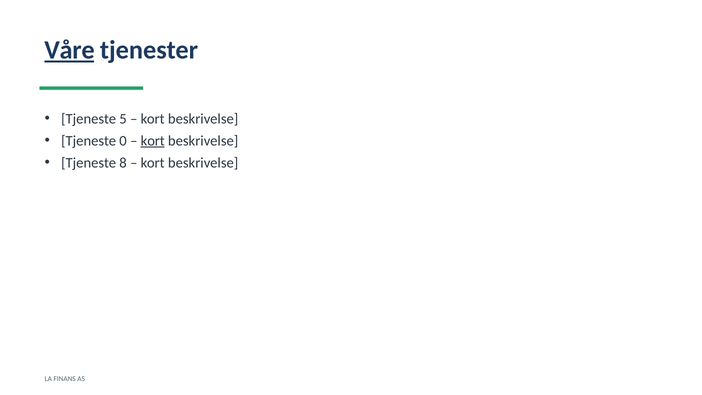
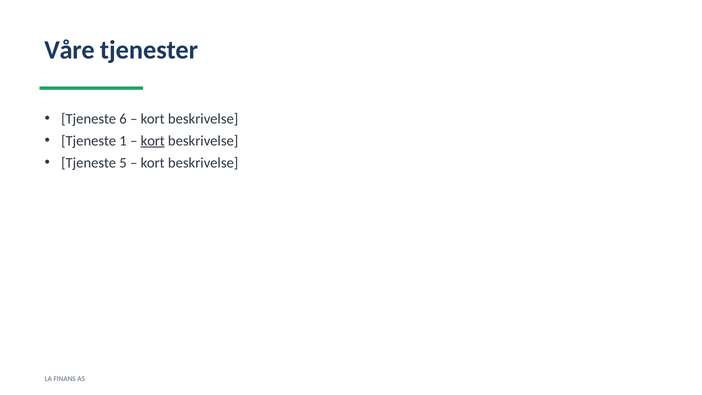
Våre underline: present -> none
5: 5 -> 6
0: 0 -> 1
8: 8 -> 5
